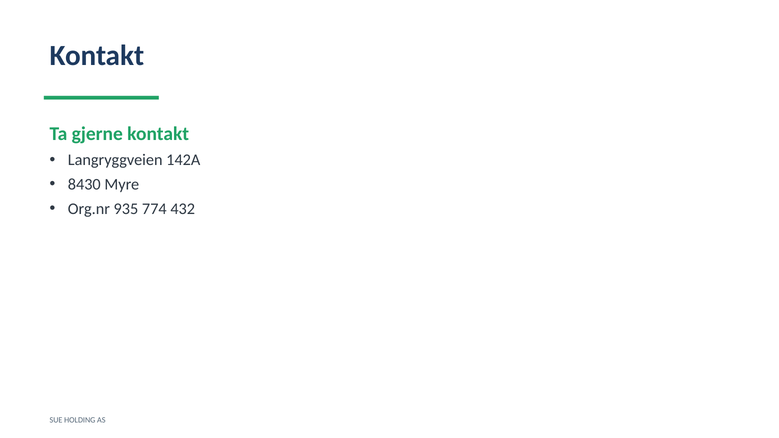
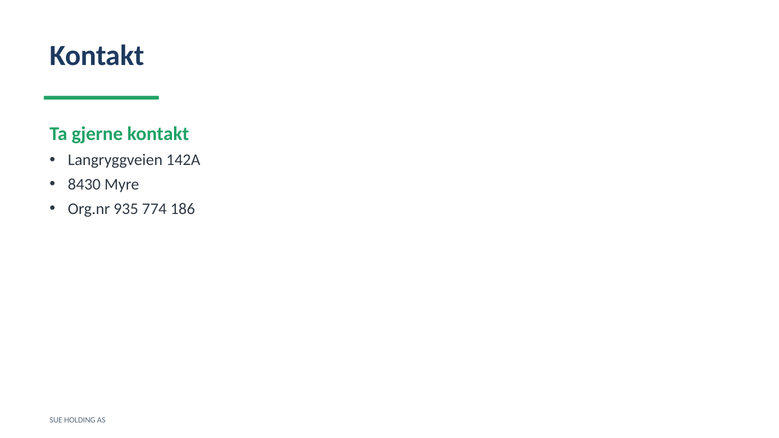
432: 432 -> 186
